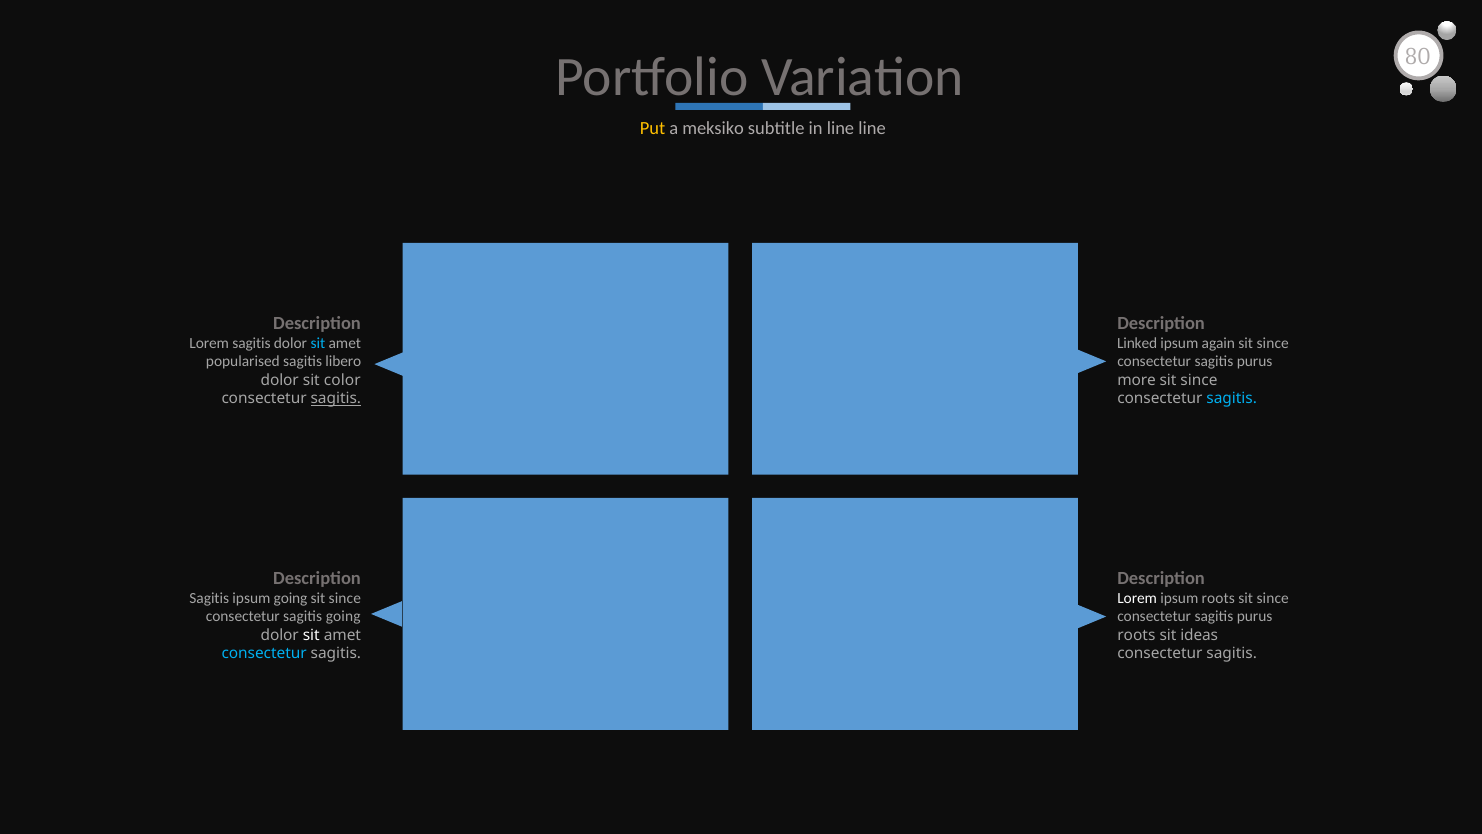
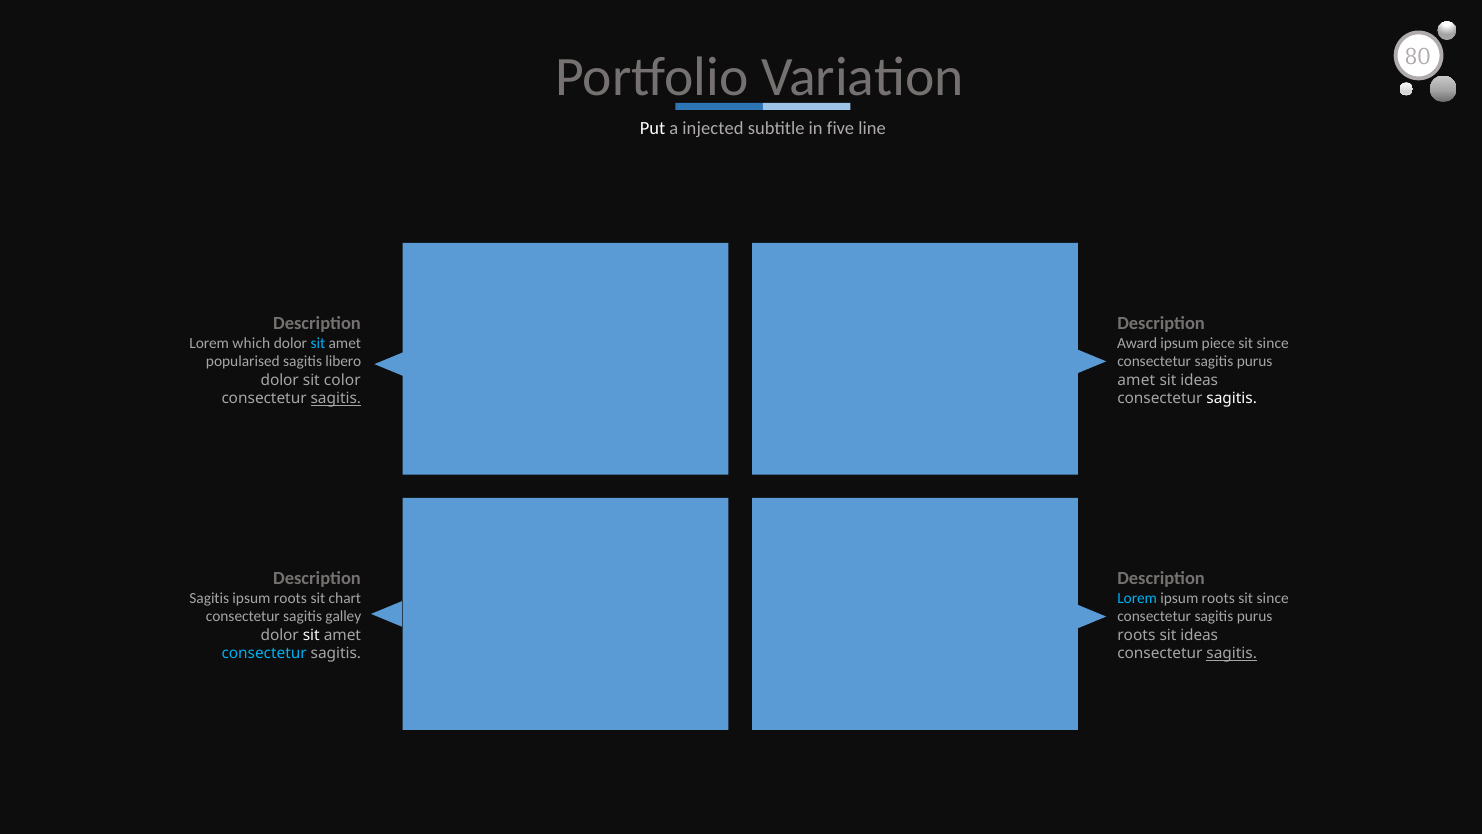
Put colour: yellow -> white
meksiko: meksiko -> injected
in line: line -> five
Lorem sagitis: sagitis -> which
Linked: Linked -> Award
again: again -> piece
more at (1137, 380): more -> amet
since at (1199, 380): since -> ideas
sagitis at (1232, 398) colour: light blue -> white
going at (291, 598): going -> roots
since at (345, 598): since -> chart
Lorem at (1137, 598) colour: white -> light blue
sagitis going: going -> galley
sagitis at (1232, 653) underline: none -> present
